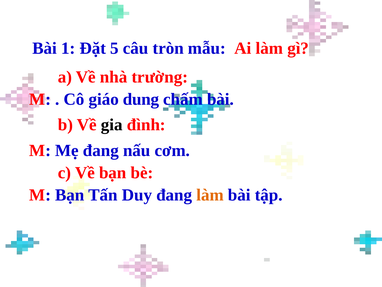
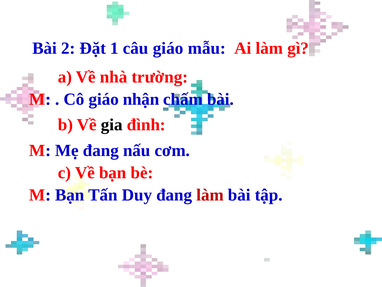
1: 1 -> 2
5: 5 -> 1
câu tròn: tròn -> giáo
dung: dung -> nhận
làm at (210, 195) colour: orange -> red
